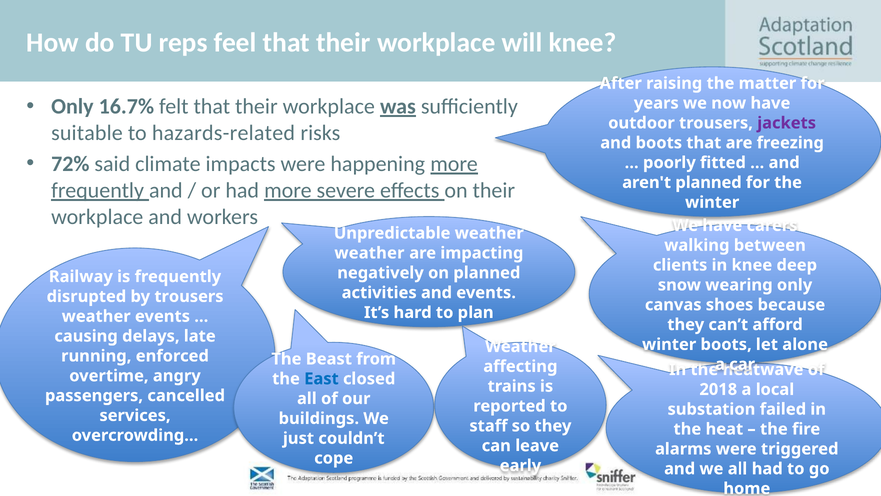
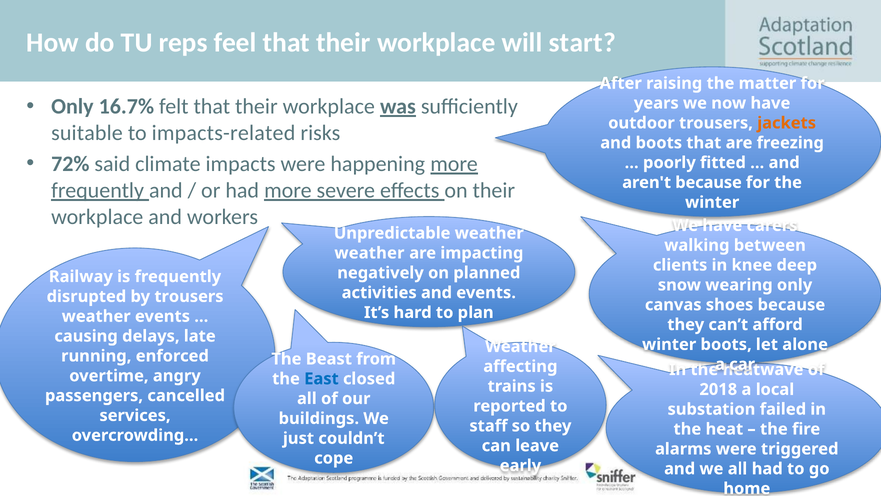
will knee: knee -> start
jackets colour: purple -> orange
hazards-related: hazards-related -> impacts-related
aren't planned: planned -> because
